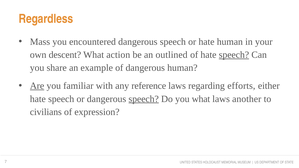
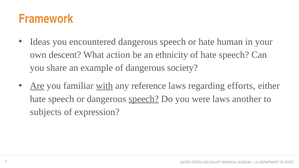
Regardless: Regardless -> Framework
Mass: Mass -> Ideas
outlined: outlined -> ethnicity
speech at (234, 55) underline: present -> none
dangerous human: human -> society
with underline: none -> present
you what: what -> were
civilians: civilians -> subjects
